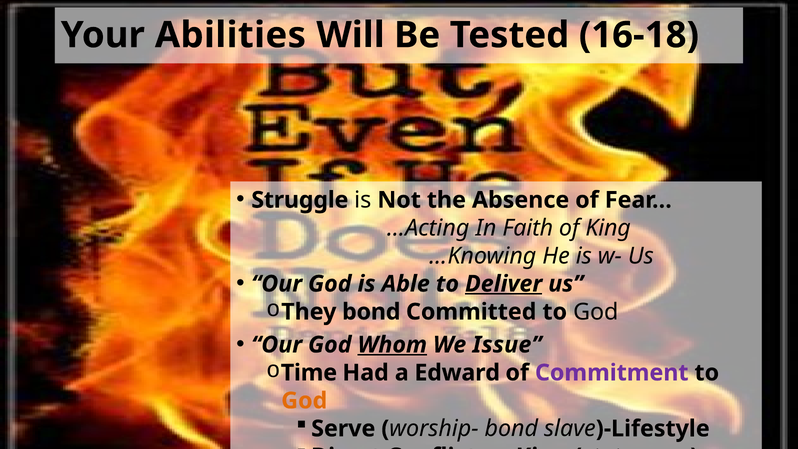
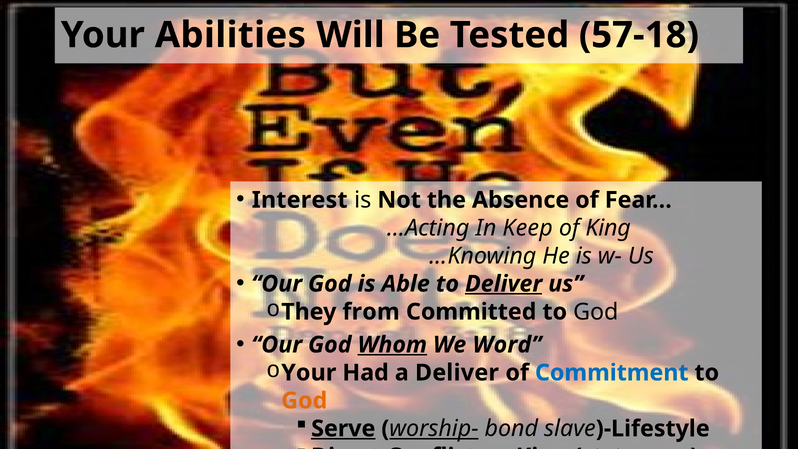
16-18: 16-18 -> 57-18
Struggle: Struggle -> Interest
Faith: Faith -> Keep
They bond: bond -> from
Issue: Issue -> Word
Time at (309, 373): Time -> Your
a Edward: Edward -> Deliver
Commitment colour: purple -> blue
Serve underline: none -> present
worship- underline: none -> present
